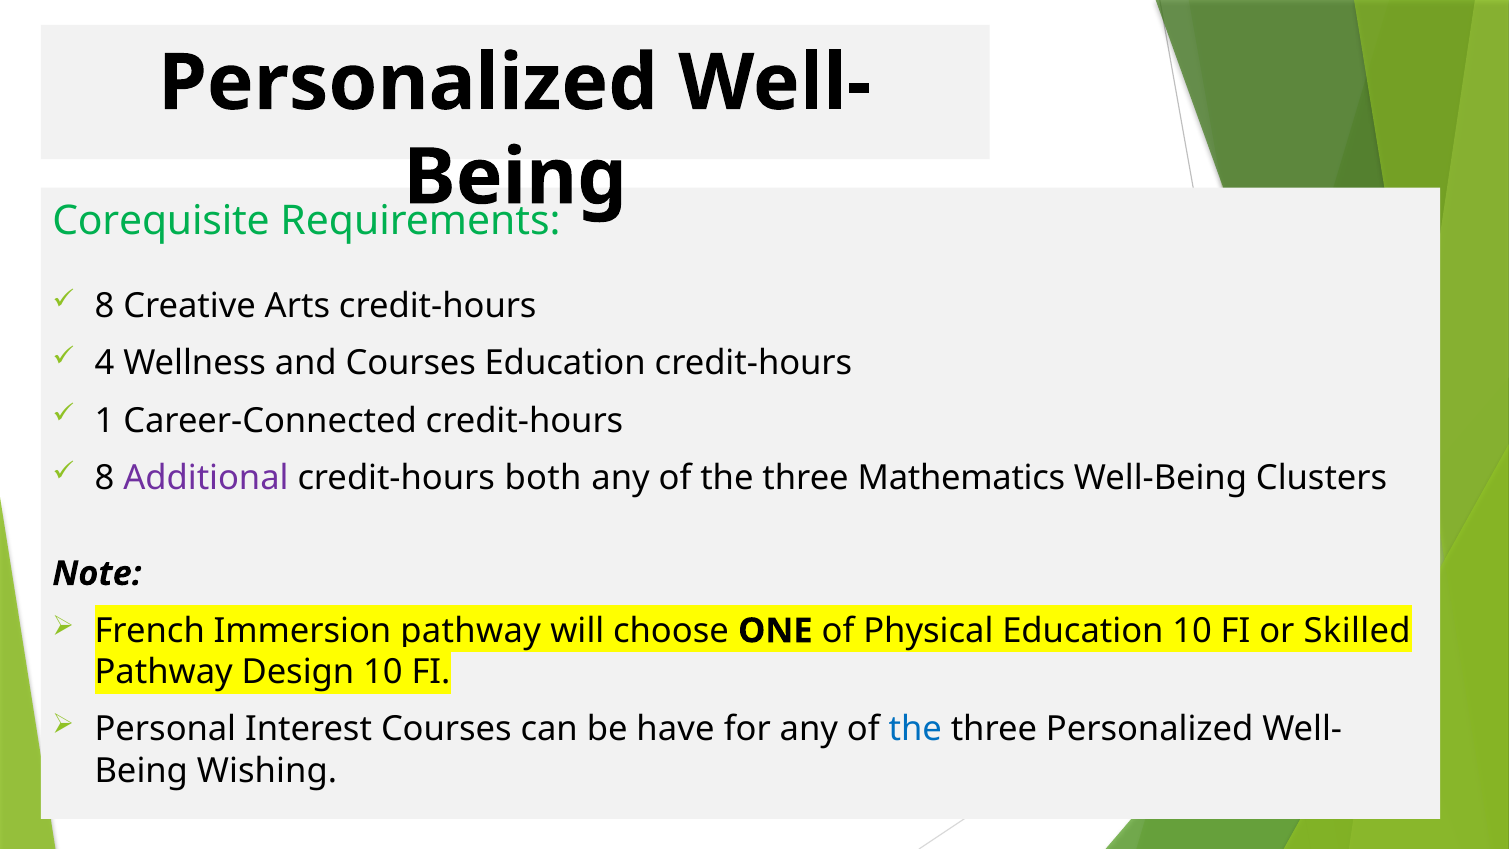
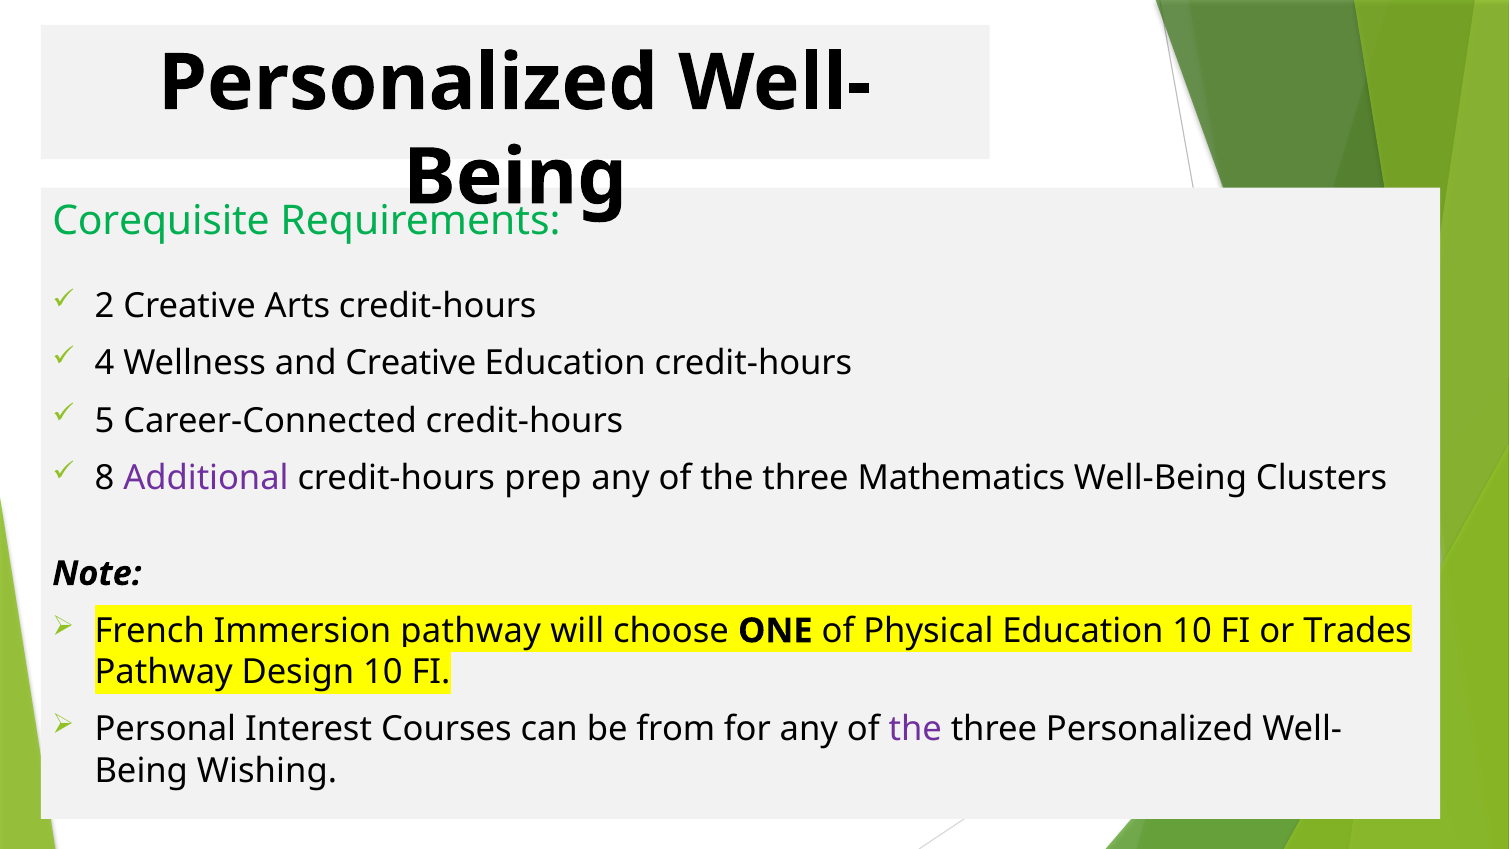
8 at (105, 306): 8 -> 2
and Courses: Courses -> Creative
1: 1 -> 5
both: both -> prep
Skilled: Skilled -> Trades
have: have -> from
the at (915, 729) colour: blue -> purple
